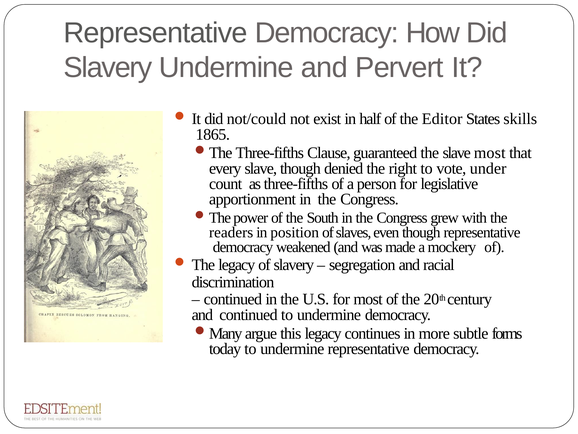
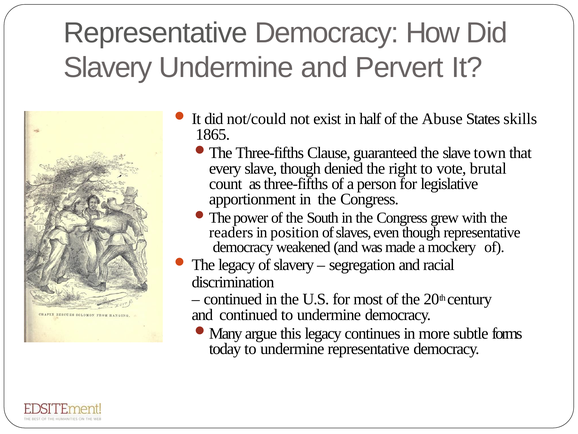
Editor: Editor -> Abuse
slave most: most -> town
under: under -> brutal
